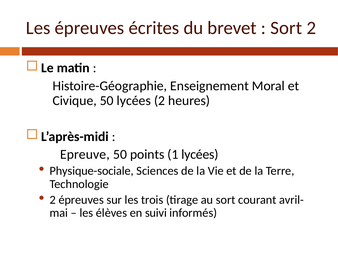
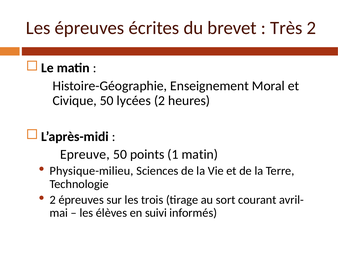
Sort at (286, 28): Sort -> Très
1 lycées: lycées -> matin
Physique-sociale: Physique-sociale -> Physique-milieu
